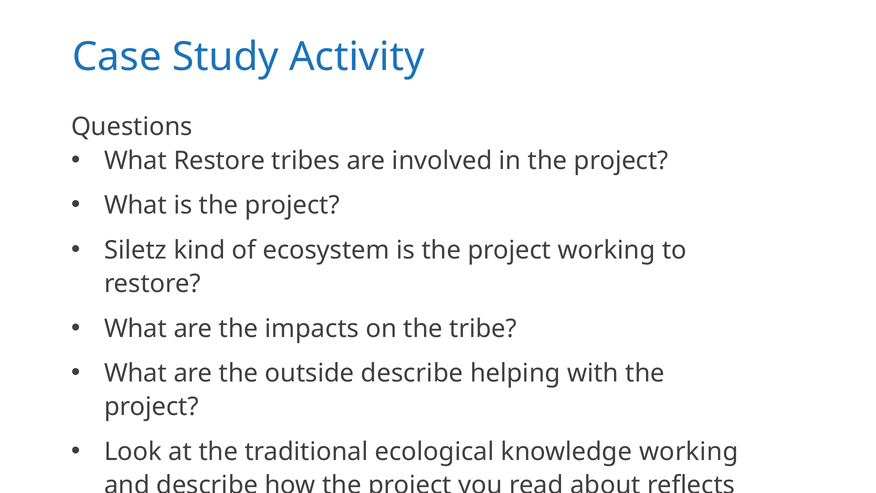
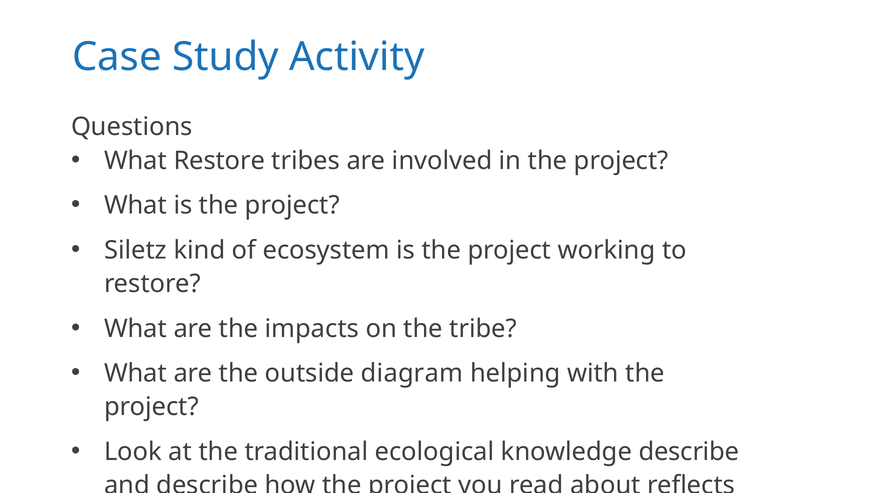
outside describe: describe -> diagram
knowledge working: working -> describe
